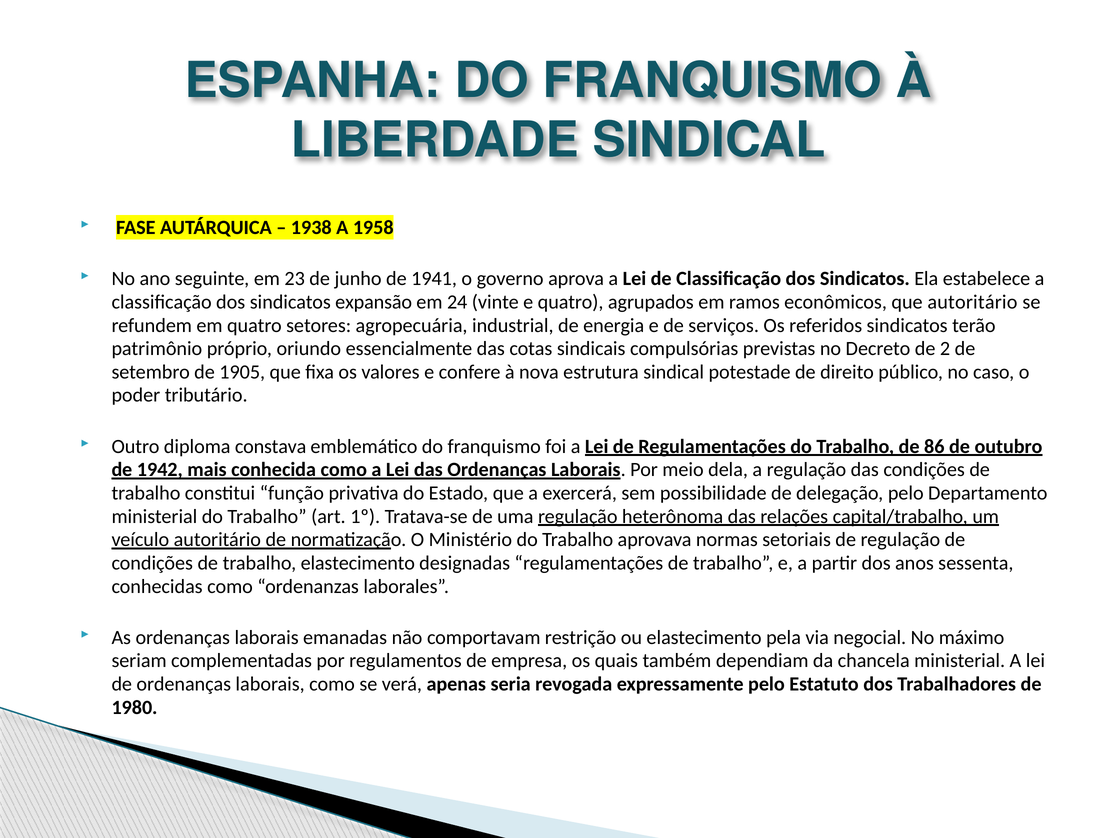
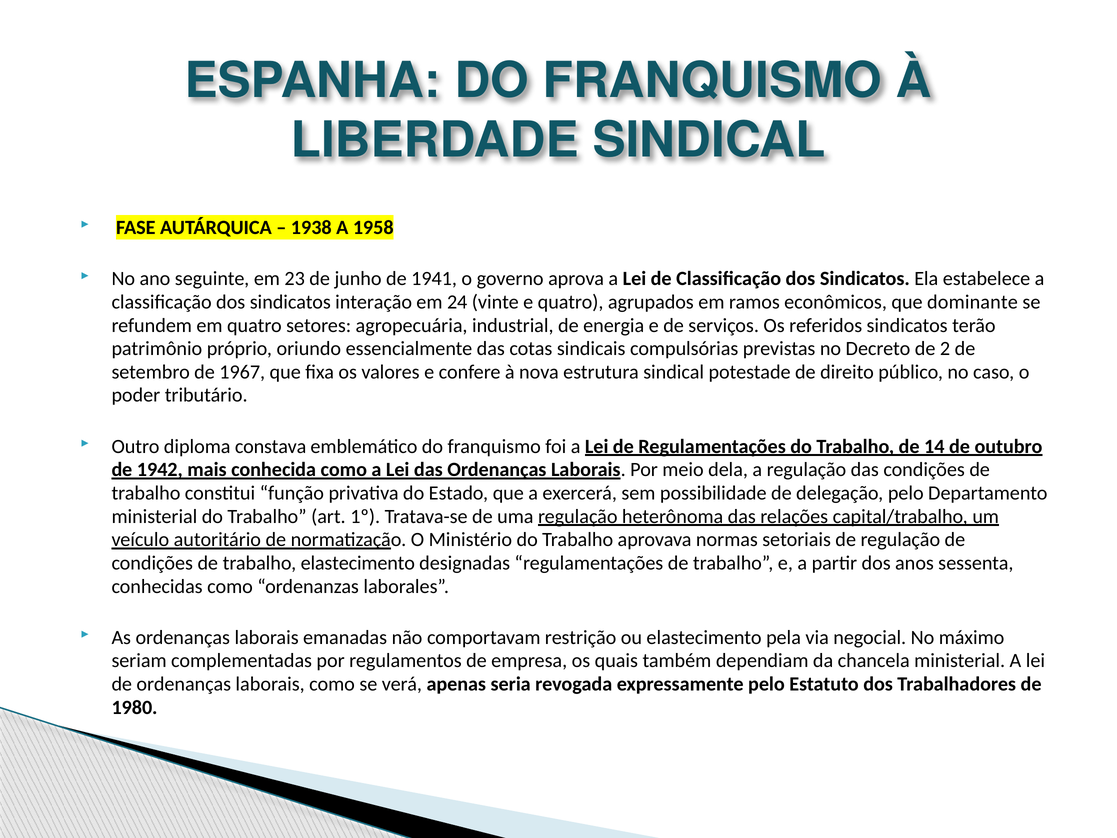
expansão: expansão -> interação
que autoritário: autoritário -> dominante
1905: 1905 -> 1967
86: 86 -> 14
